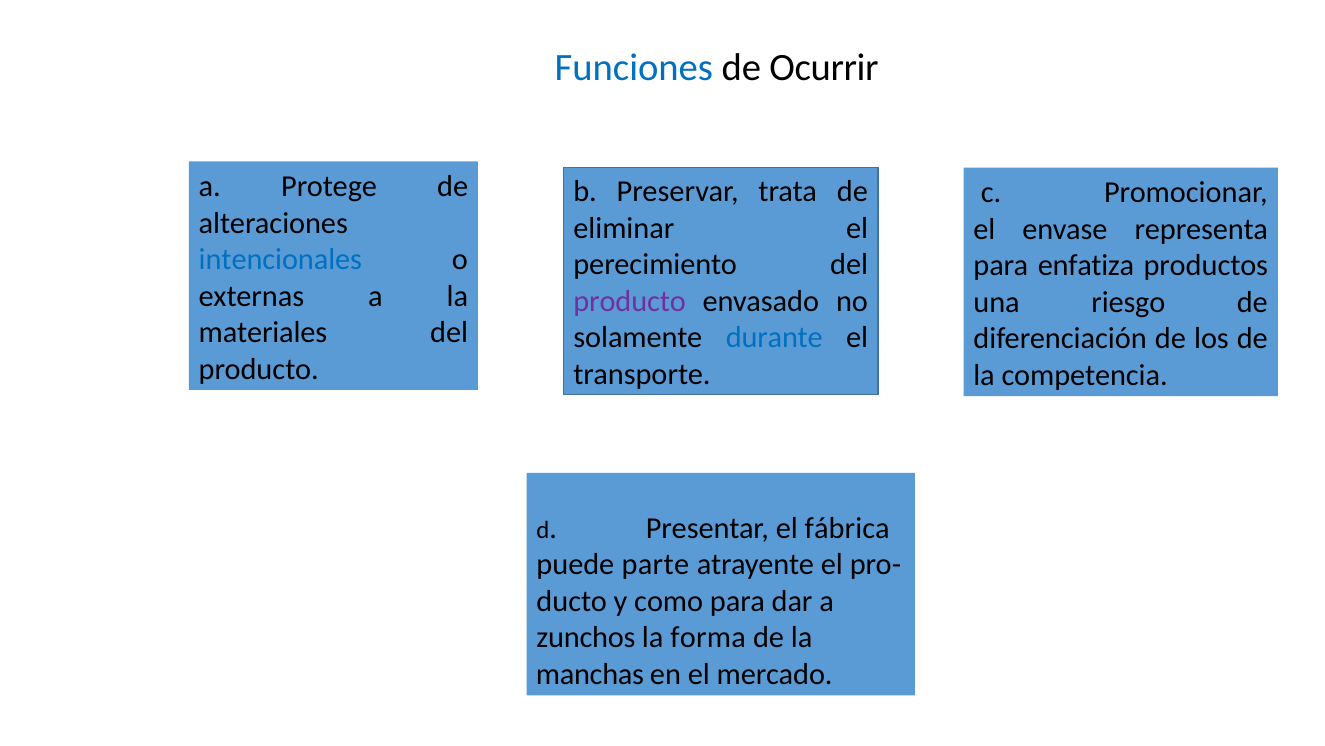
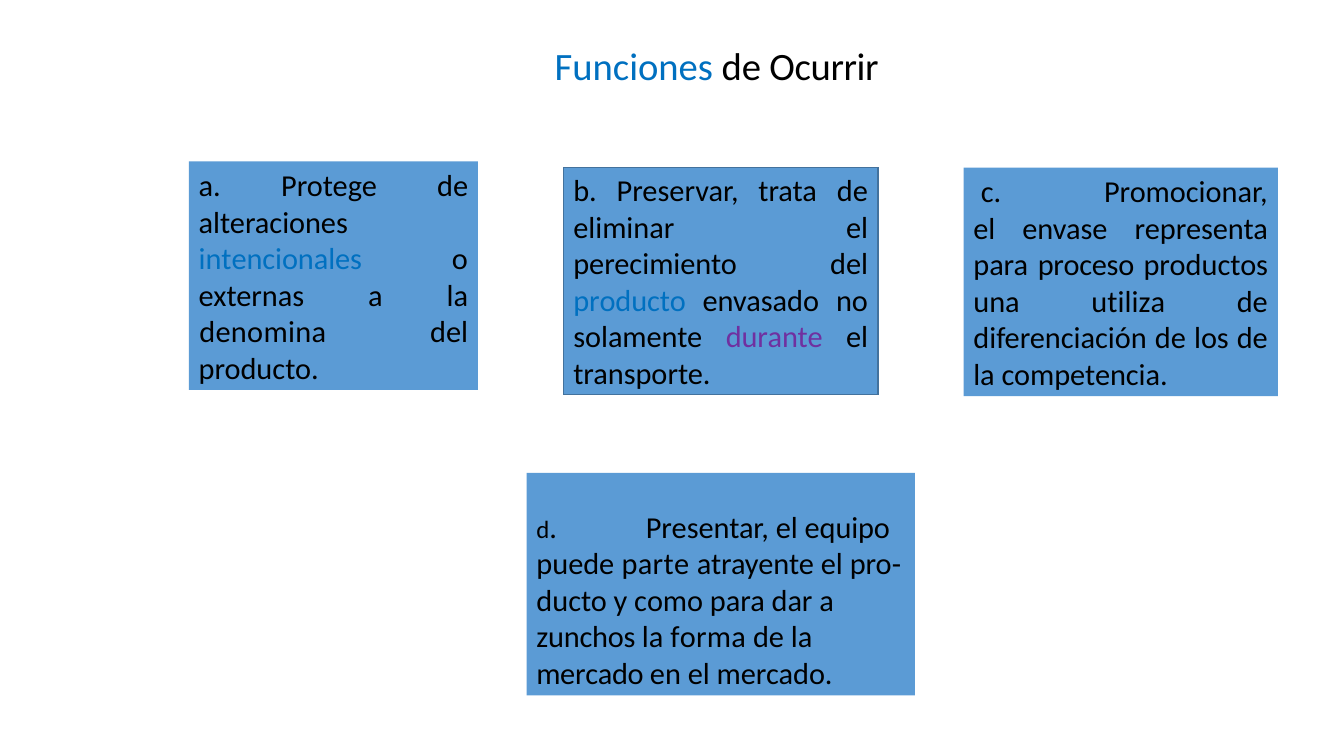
enfatiza: enfatiza -> proceso
producto at (630, 301) colour: purple -> blue
riesgo: riesgo -> utiliza
materiales: materiales -> denomina
durante colour: blue -> purple
fábrica: fábrica -> equipo
manchas at (590, 674): manchas -> mercado
